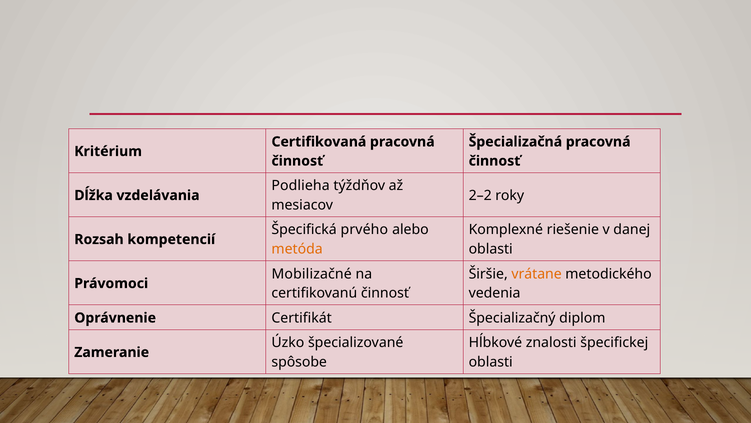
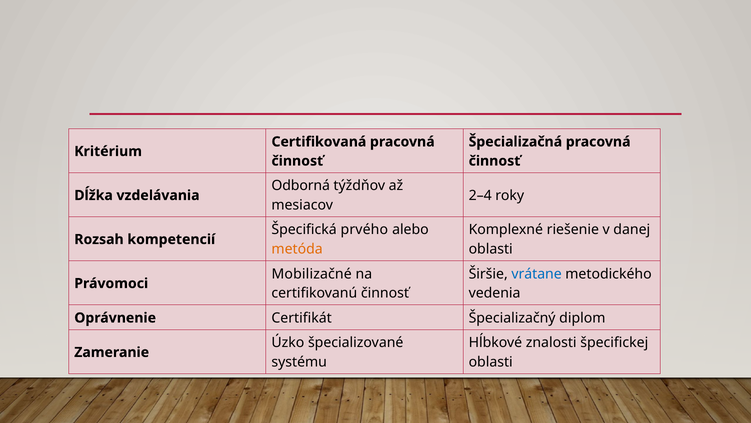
Podlieha: Podlieha -> Odborná
2–2: 2–2 -> 2–4
vrátane colour: orange -> blue
spôsobe: spôsobe -> systému
